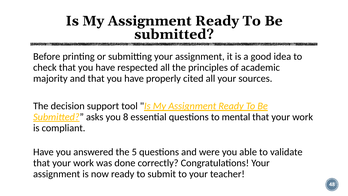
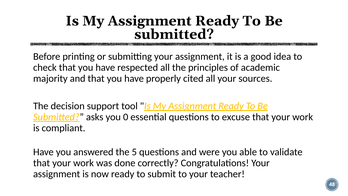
8: 8 -> 0
mental: mental -> excuse
